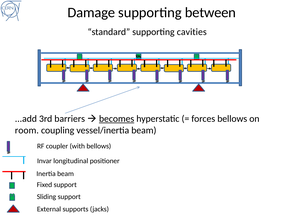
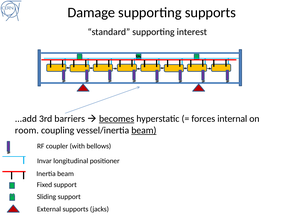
supporting between: between -> supports
cavities: cavities -> interest
forces bellows: bellows -> internal
beam at (144, 130) underline: none -> present
